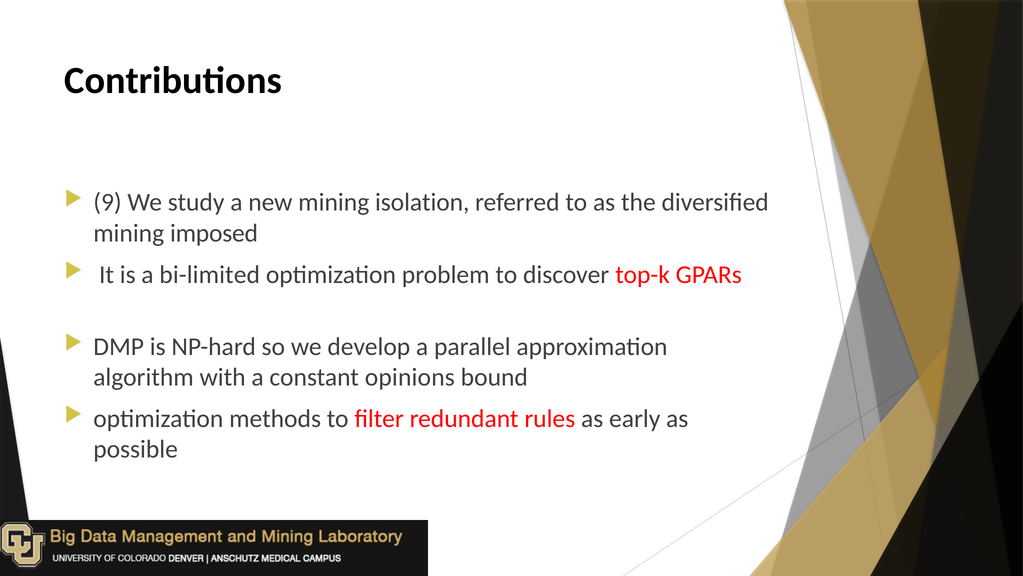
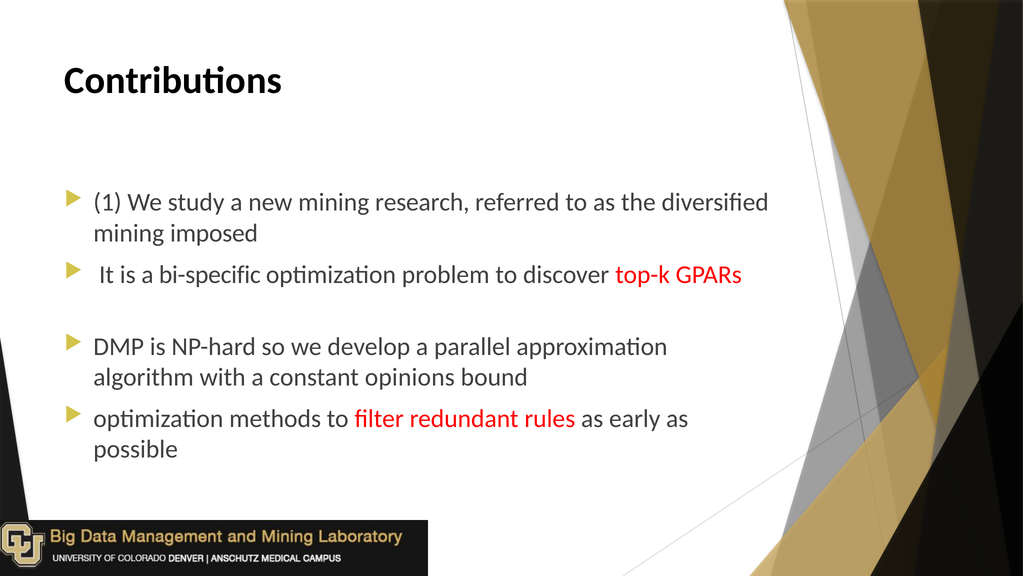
9: 9 -> 1
isolation: isolation -> research
bi-limited: bi-limited -> bi-specific
